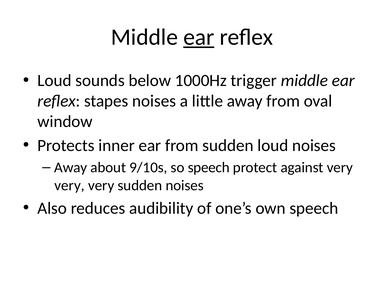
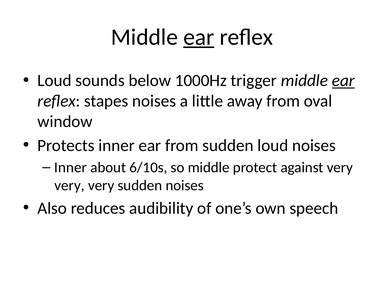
ear at (343, 81) underline: none -> present
Away at (71, 167): Away -> Inner
9/10s: 9/10s -> 6/10s
so speech: speech -> middle
